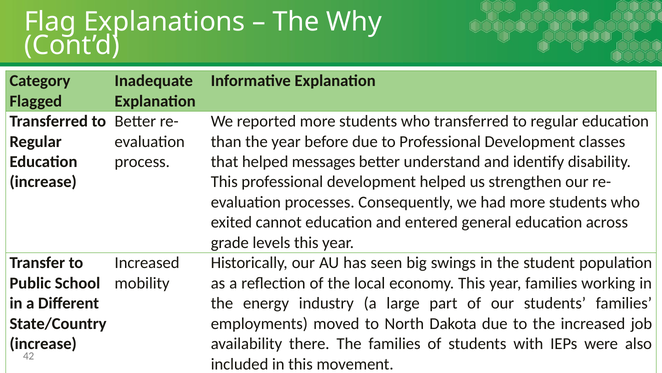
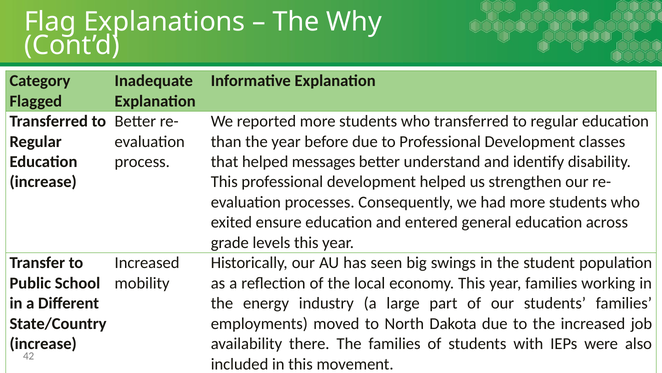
cannot: cannot -> ensure
